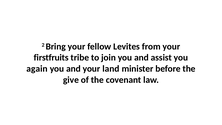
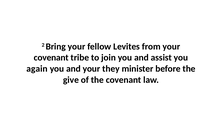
firstfruits at (51, 58): firstfruits -> covenant
land: land -> they
